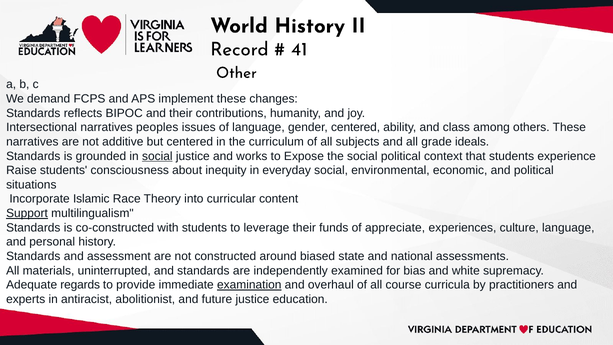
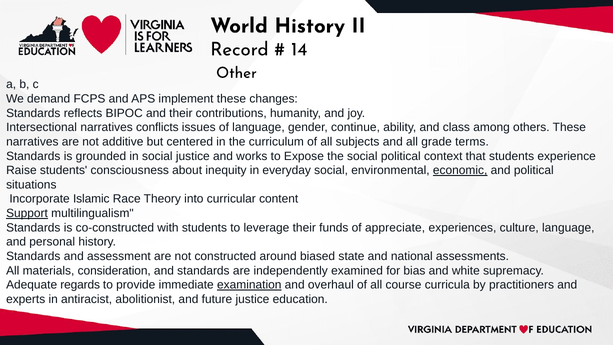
41: 41 -> 14
peoples: peoples -> conflicts
gender centered: centered -> continue
ideals: ideals -> terms
social at (157, 156) underline: present -> none
economic underline: none -> present
uninterrupted: uninterrupted -> consideration
